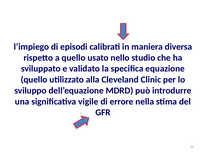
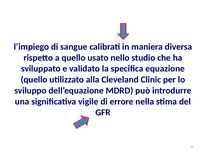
episodi: episodi -> sangue
